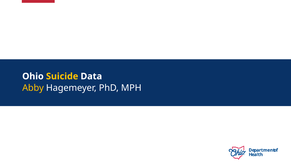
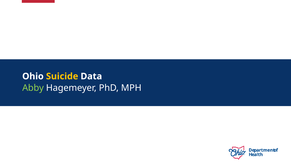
Abby colour: yellow -> light green
